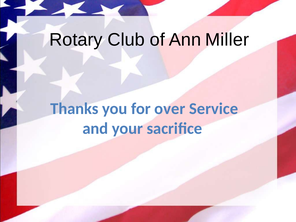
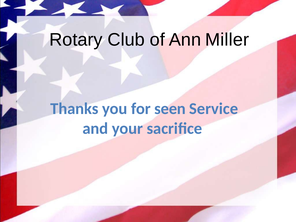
over: over -> seen
